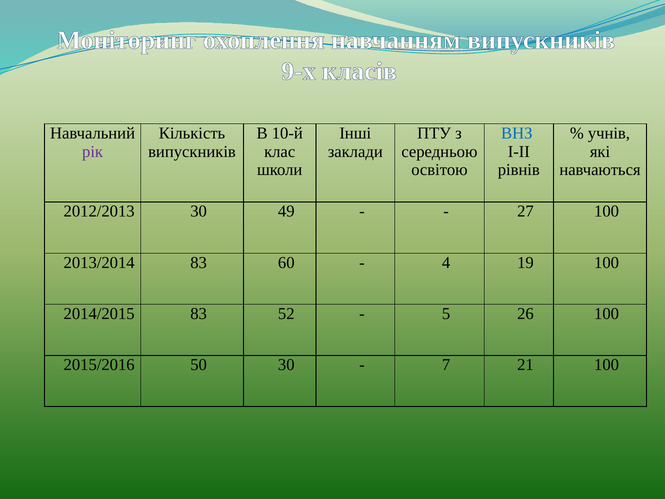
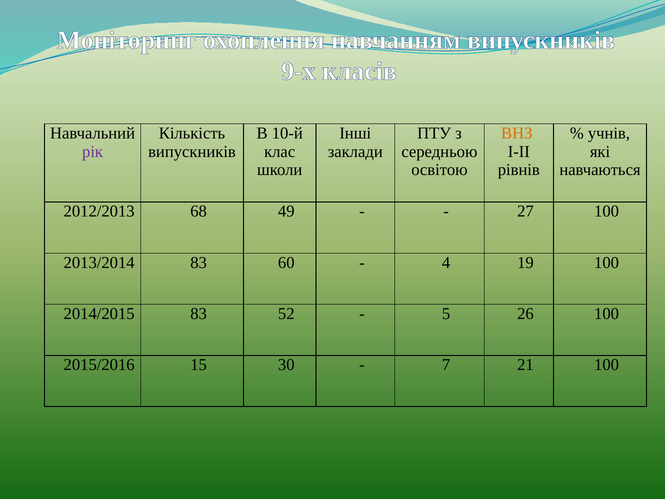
ВНЗ colour: blue -> orange
2012/2013 30: 30 -> 68
50: 50 -> 15
